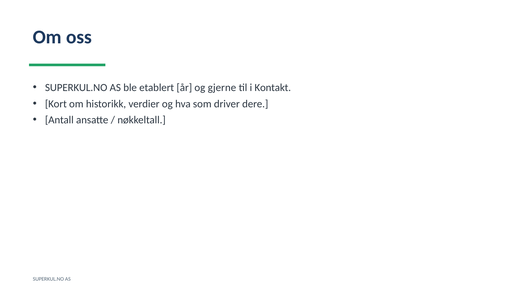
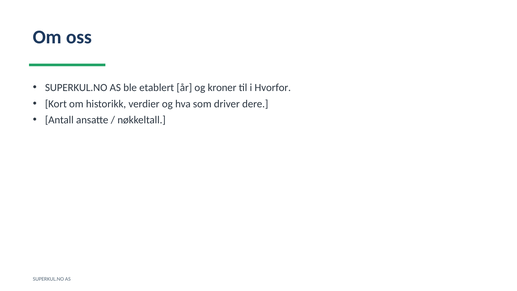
gjerne: gjerne -> kroner
Kontakt: Kontakt -> Hvorfor
